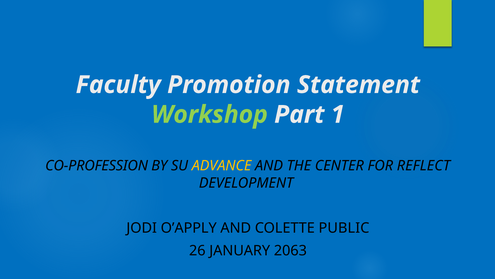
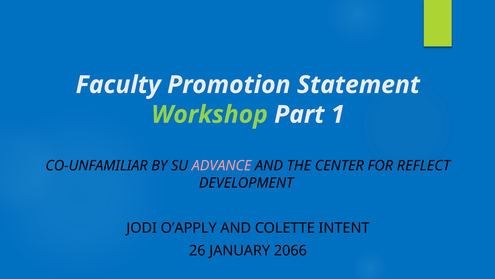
CO-PROFESSION: CO-PROFESSION -> CO-UNFAMILIAR
ADVANCE colour: yellow -> pink
PUBLIC: PUBLIC -> INTENT
2063: 2063 -> 2066
